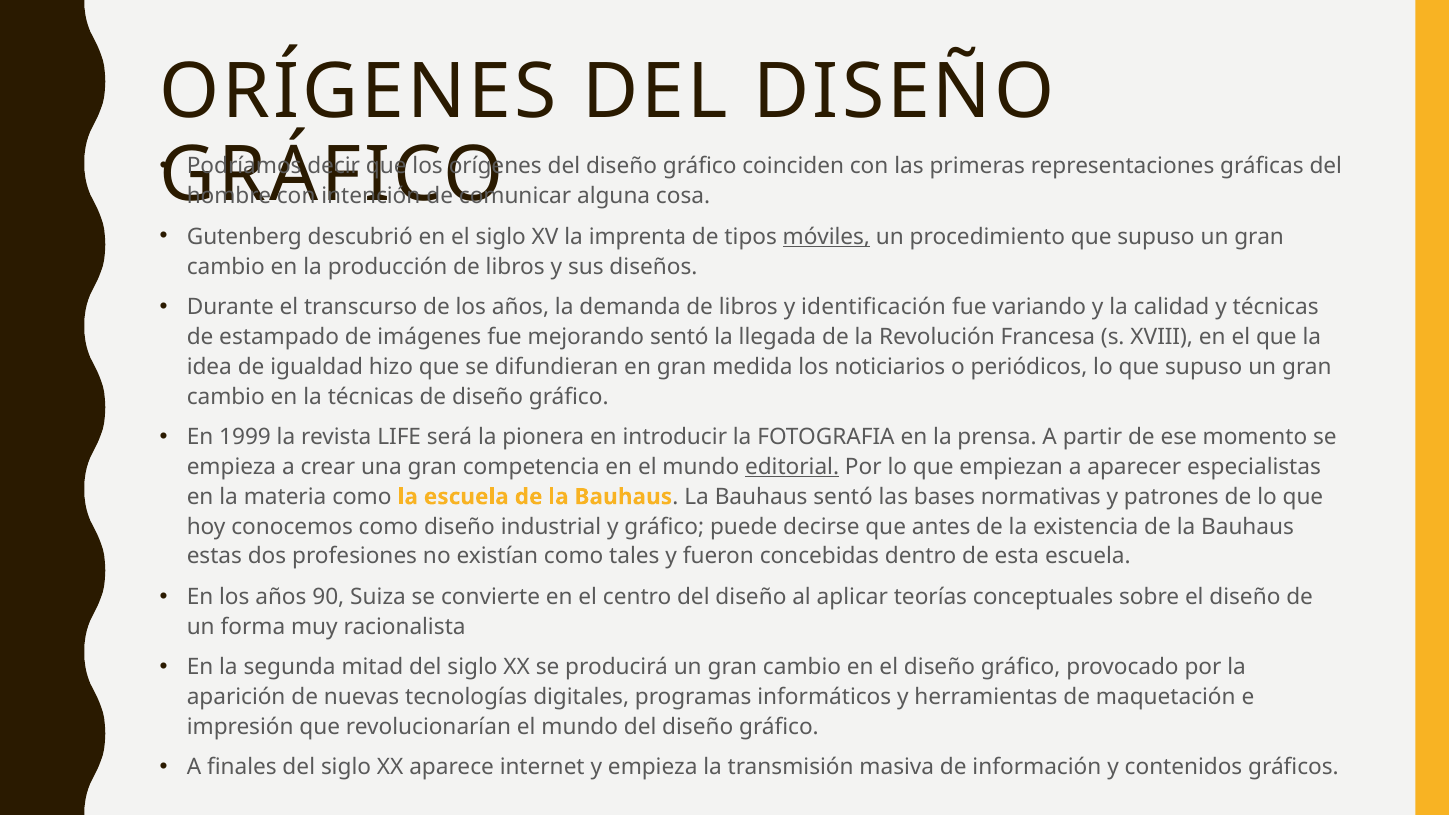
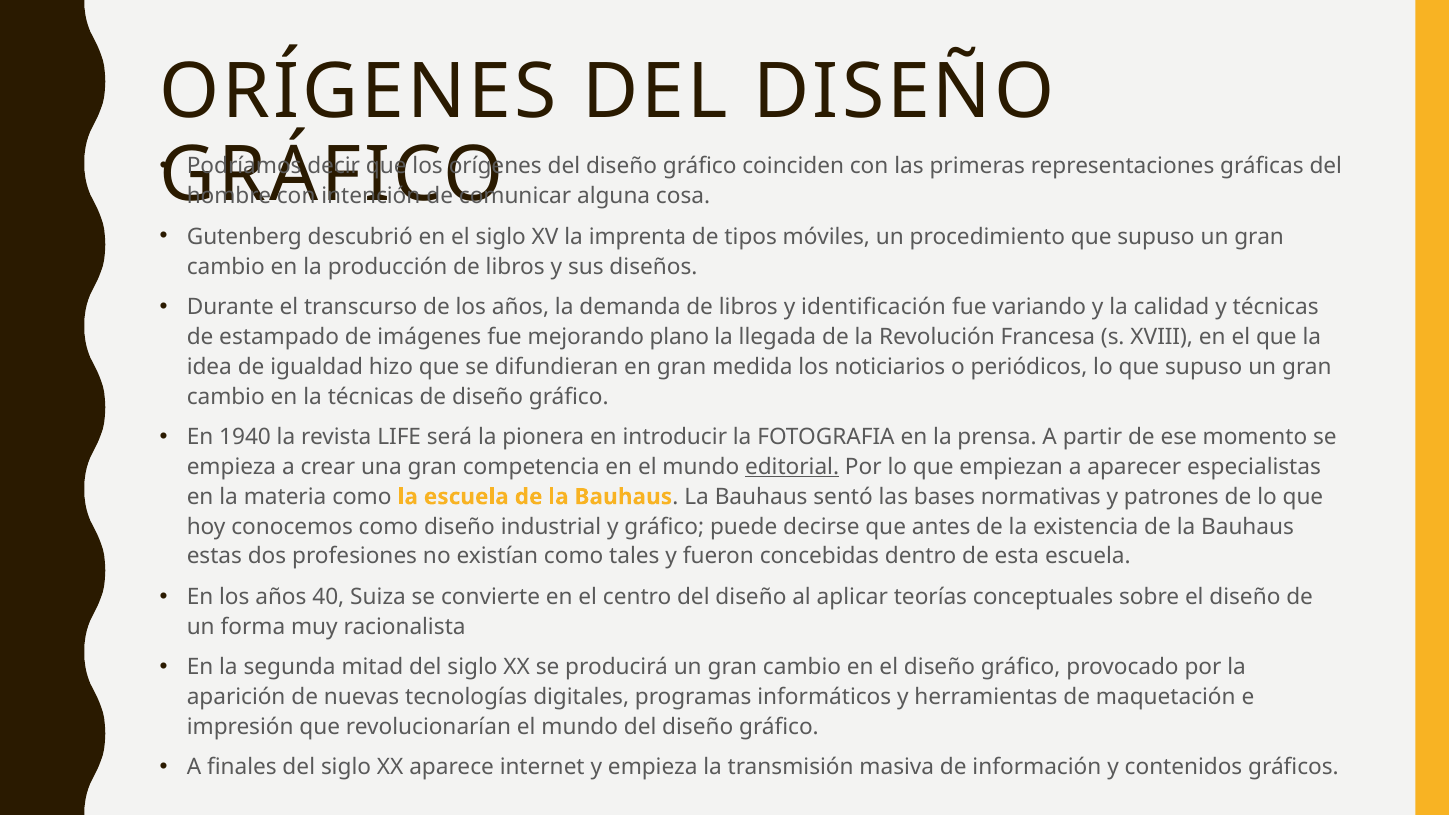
móviles underline: present -> none
mejorando sentó: sentó -> plano
1999: 1999 -> 1940
90: 90 -> 40
